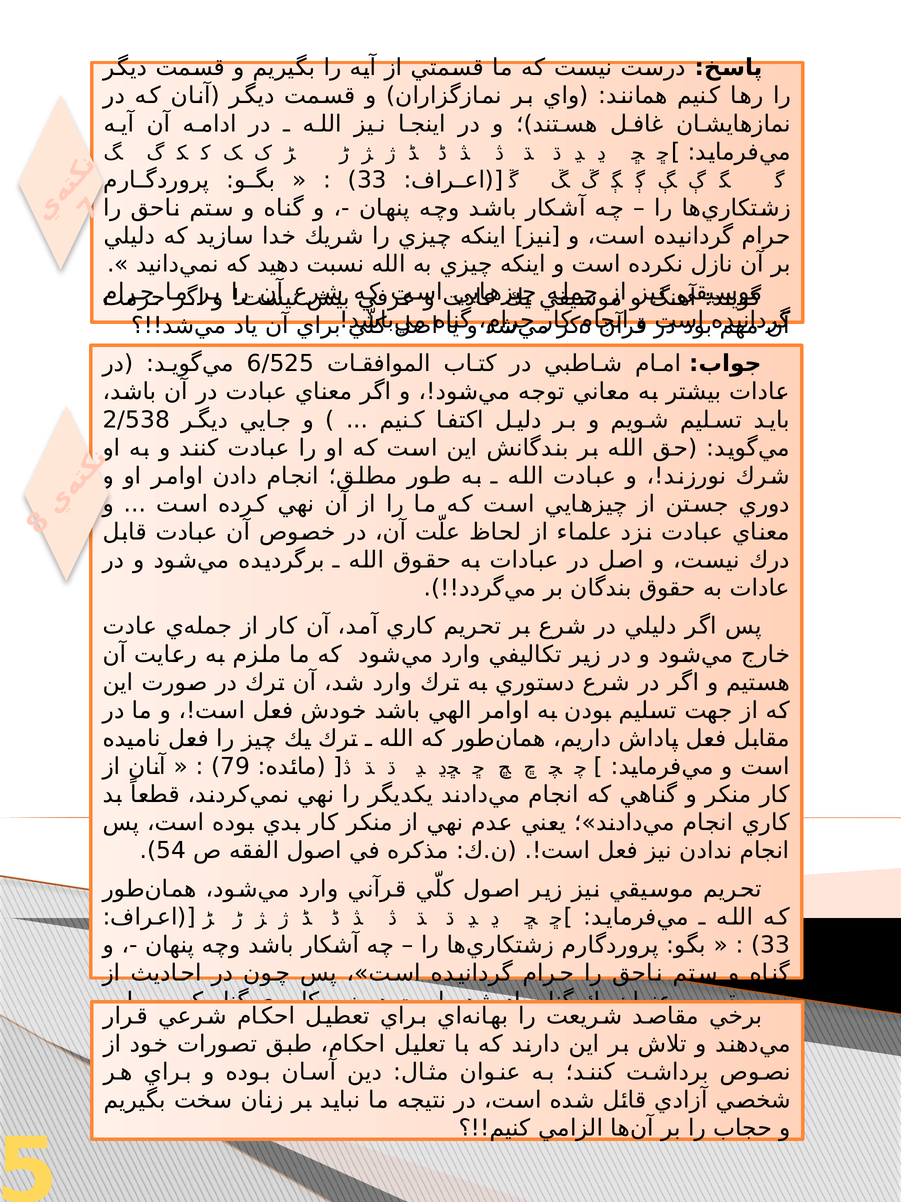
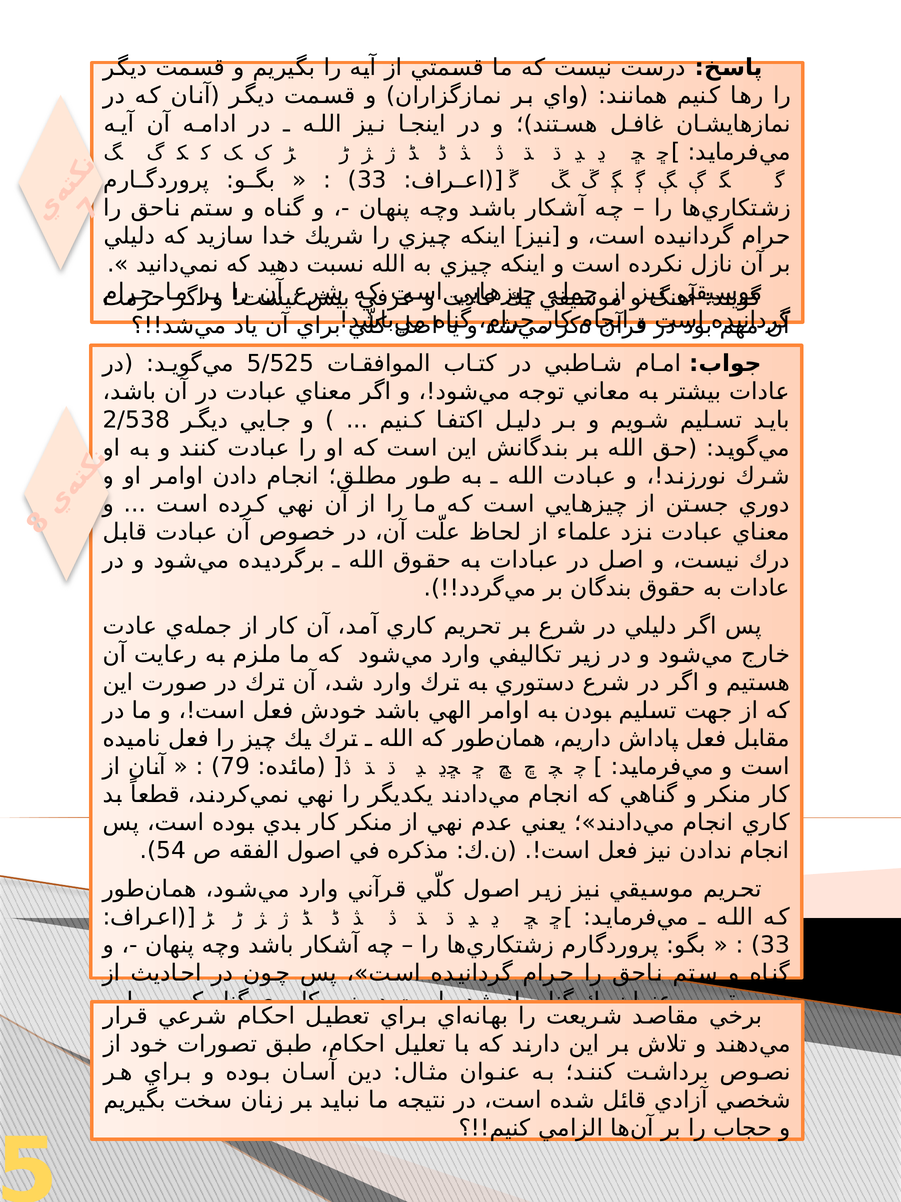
6/525: 6/525 -> 5/525
